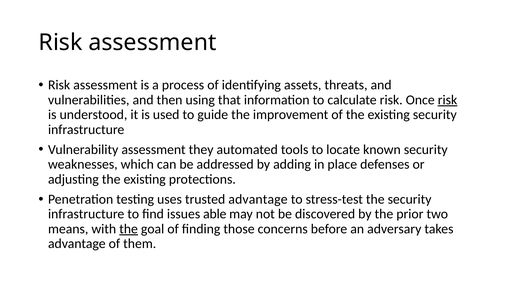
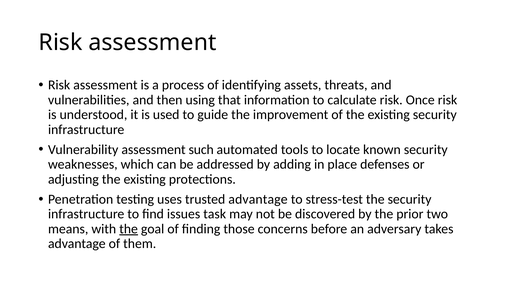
risk at (448, 100) underline: present -> none
they: they -> such
able: able -> task
